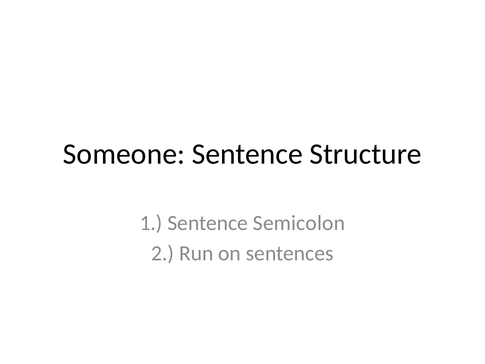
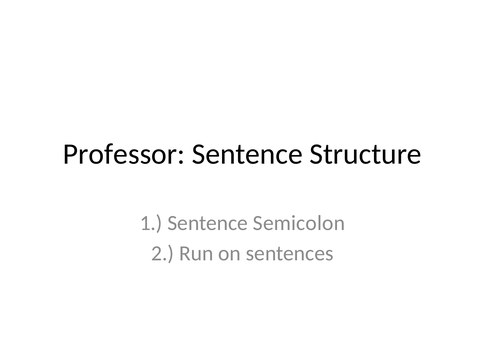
Someone: Someone -> Professor
